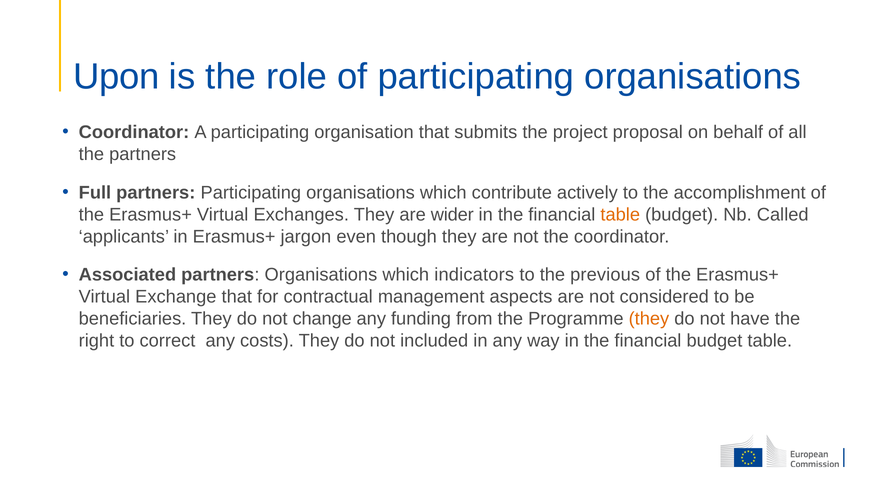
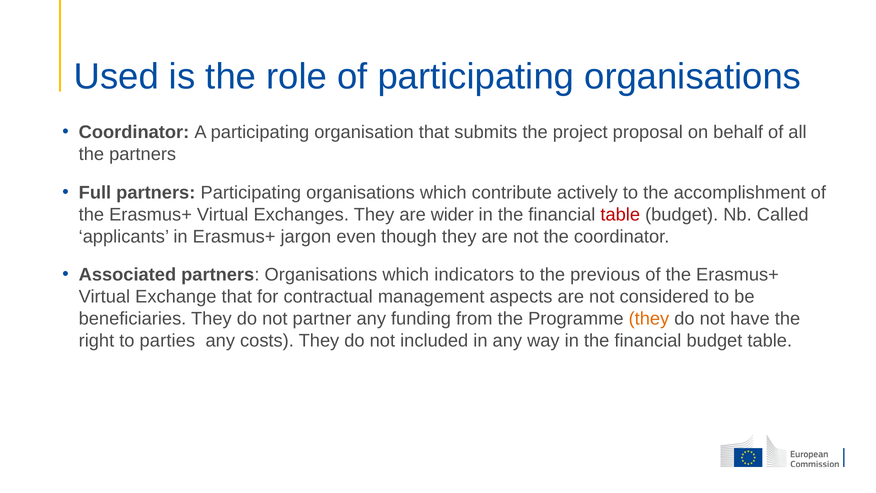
Upon: Upon -> Used
table at (620, 214) colour: orange -> red
change: change -> partner
correct: correct -> parties
